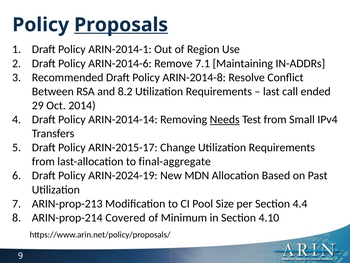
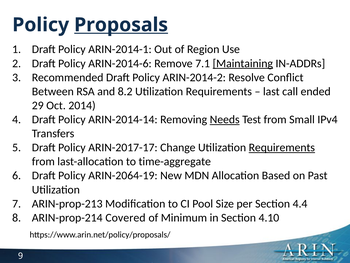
Maintaining underline: none -> present
ARIN-2014-8: ARIN-2014-8 -> ARIN-2014-2
ARIN-2015-17: ARIN-2015-17 -> ARIN-2017-17
Requirements at (282, 147) underline: none -> present
final-aggregate: final-aggregate -> time-aggregate
ARIN-2024-19: ARIN-2024-19 -> ARIN-2064-19
